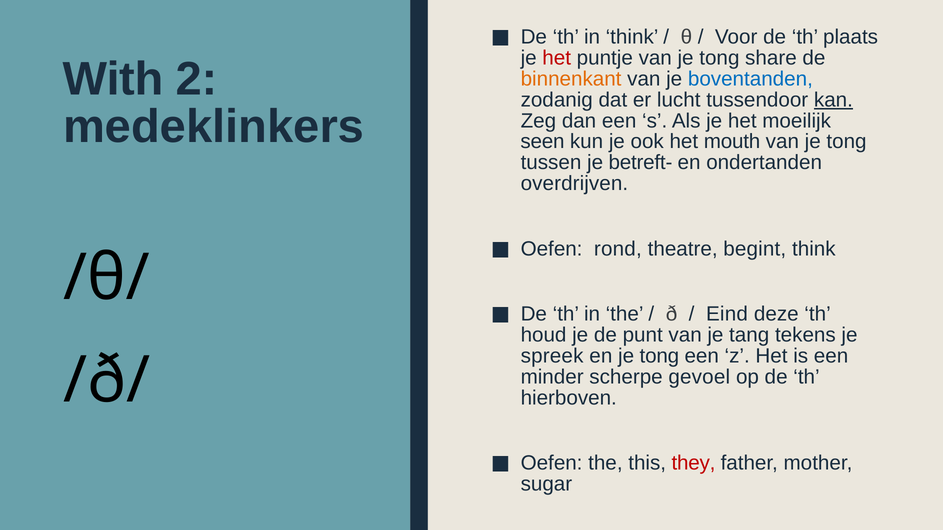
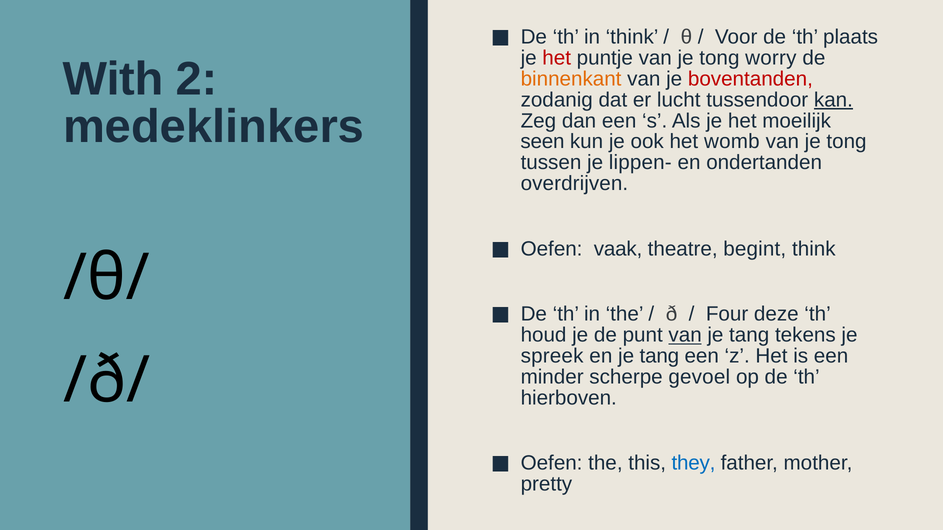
share: share -> worry
boventanden colour: blue -> red
mouth: mouth -> womb
betreft-: betreft- -> lippen-
rond: rond -> vaak
Eind: Eind -> Four
van at (685, 335) underline: none -> present
en je tong: tong -> tang
they colour: red -> blue
sugar: sugar -> pretty
